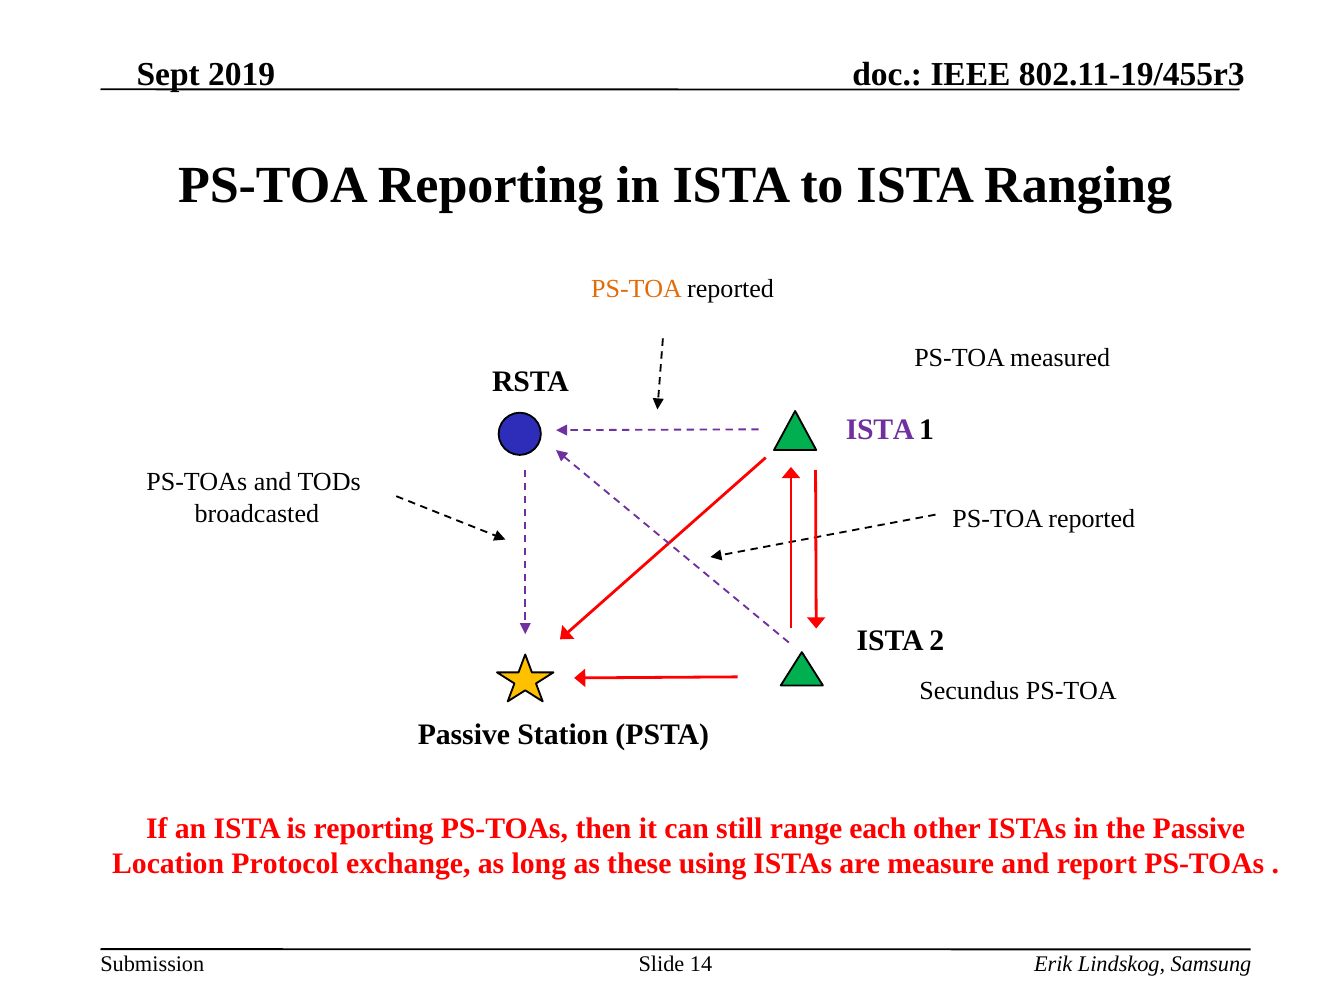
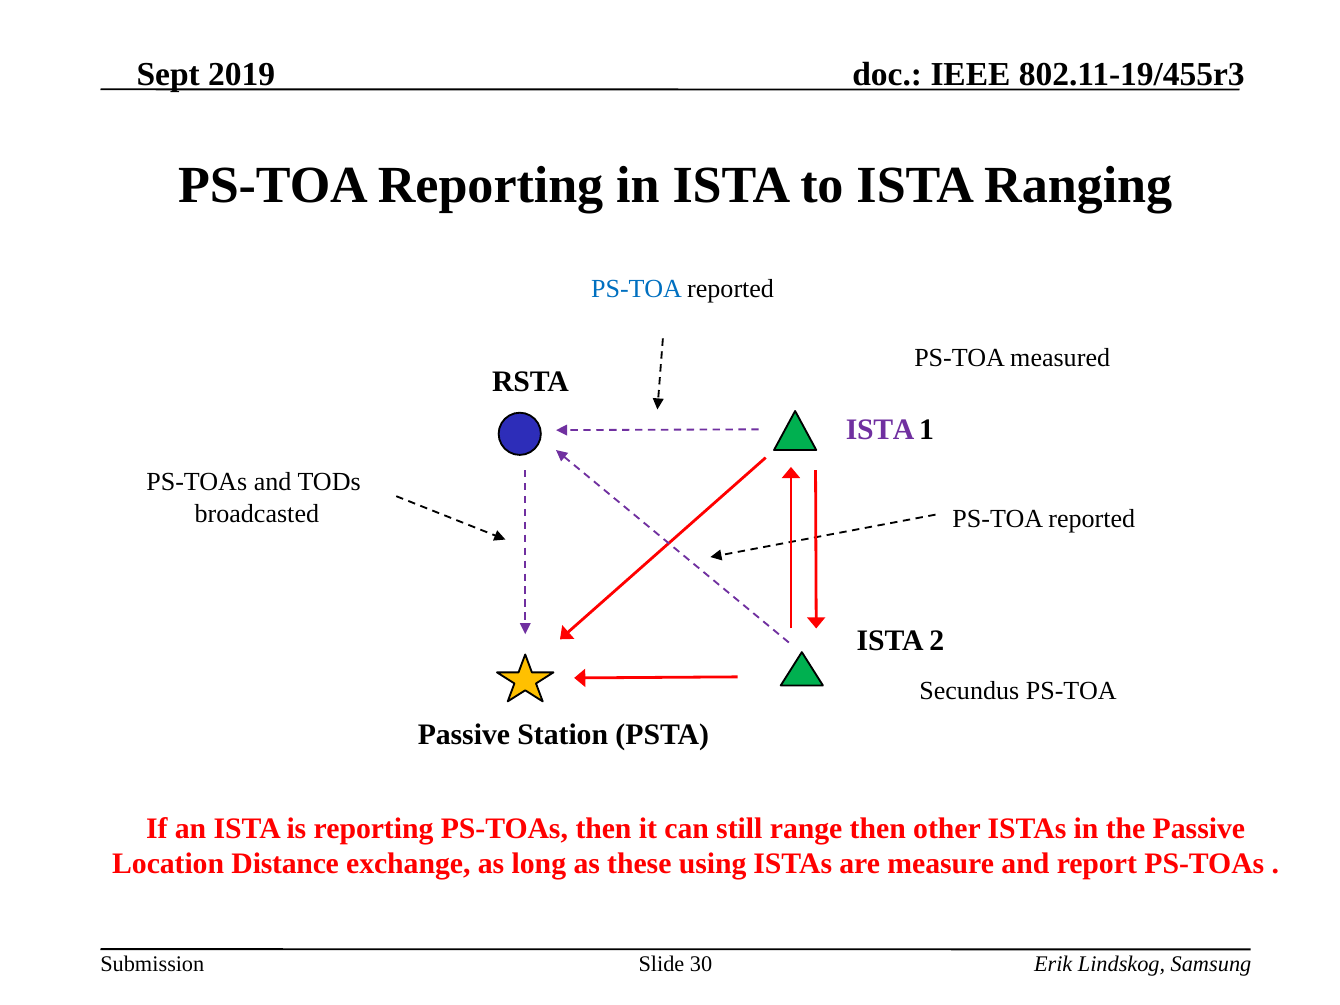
PS-TOA at (637, 289) colour: orange -> blue
range each: each -> then
Protocol: Protocol -> Distance
14: 14 -> 30
